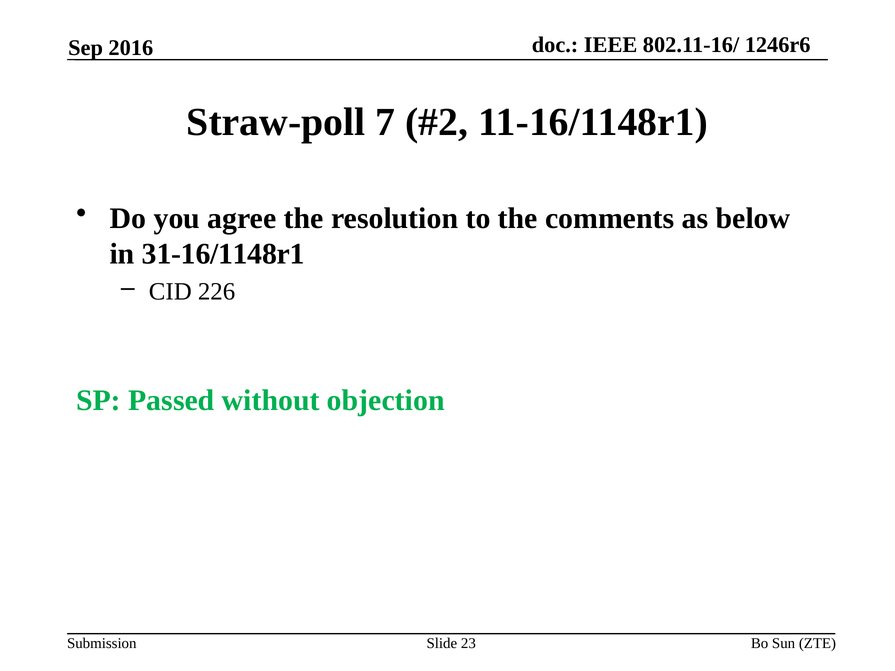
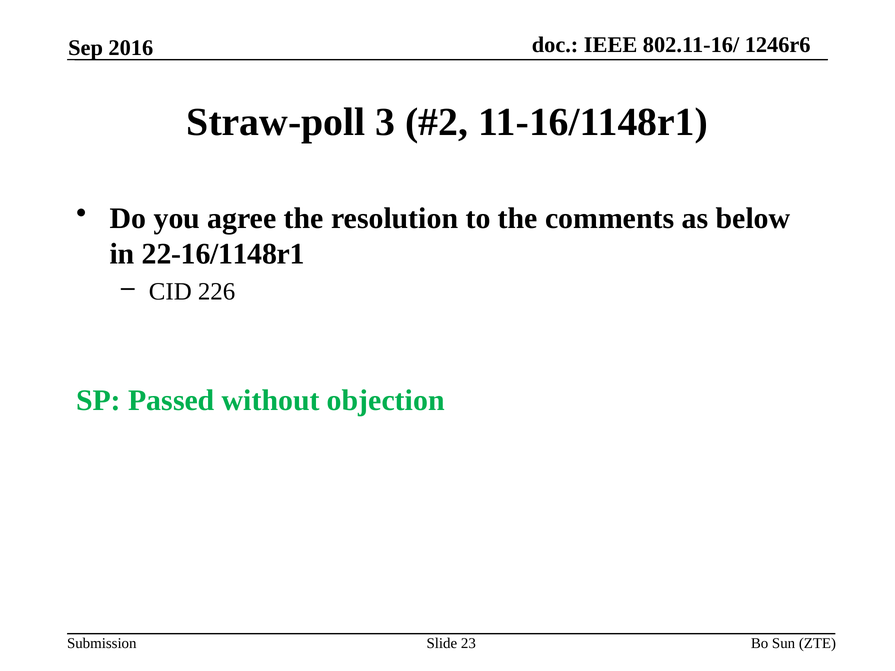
7: 7 -> 3
31-16/1148r1: 31-16/1148r1 -> 22-16/1148r1
